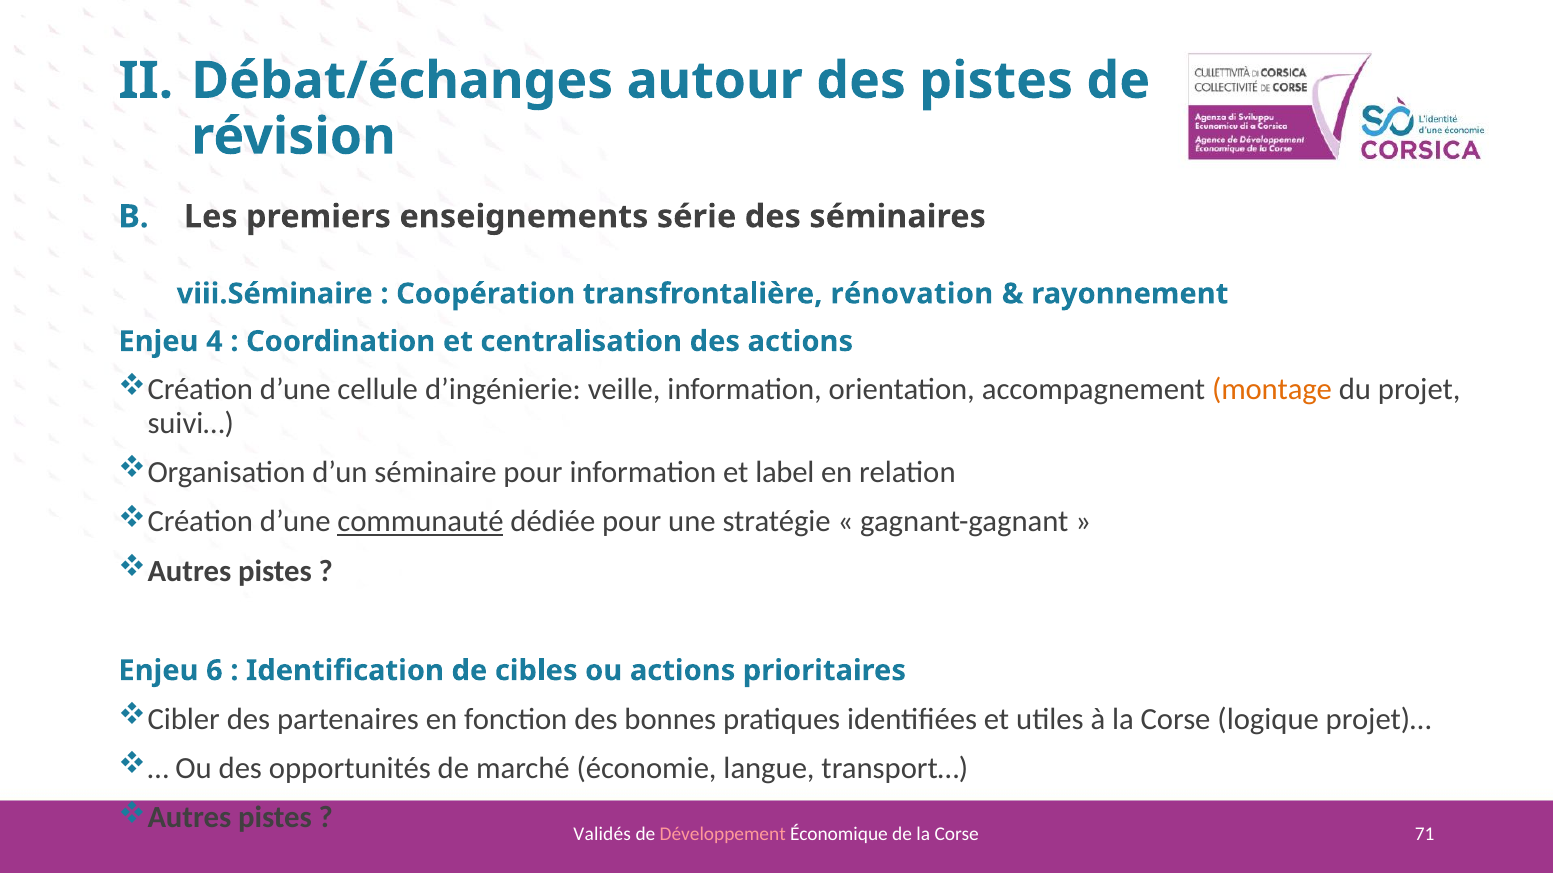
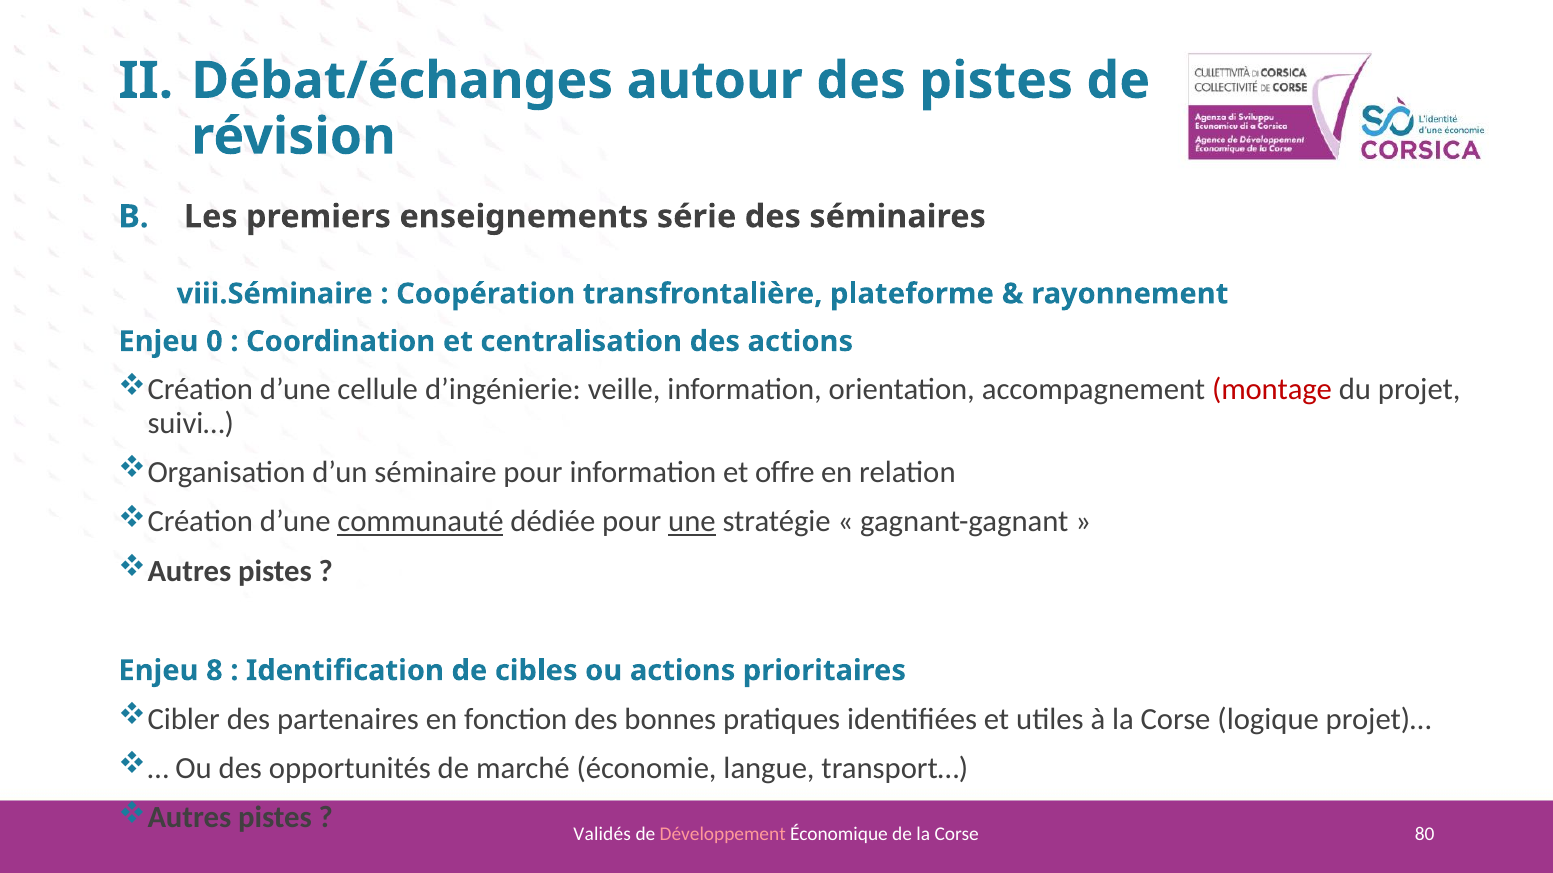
rénovation: rénovation -> plateforme
4: 4 -> 0
montage colour: orange -> red
label: label -> offre
une underline: none -> present
6: 6 -> 8
71: 71 -> 80
